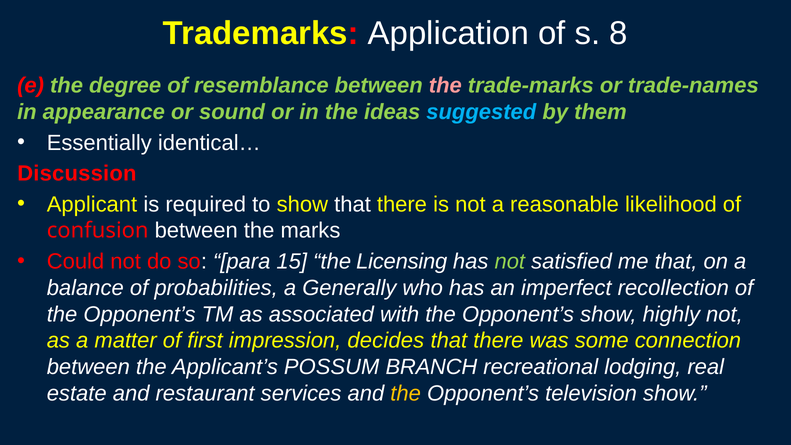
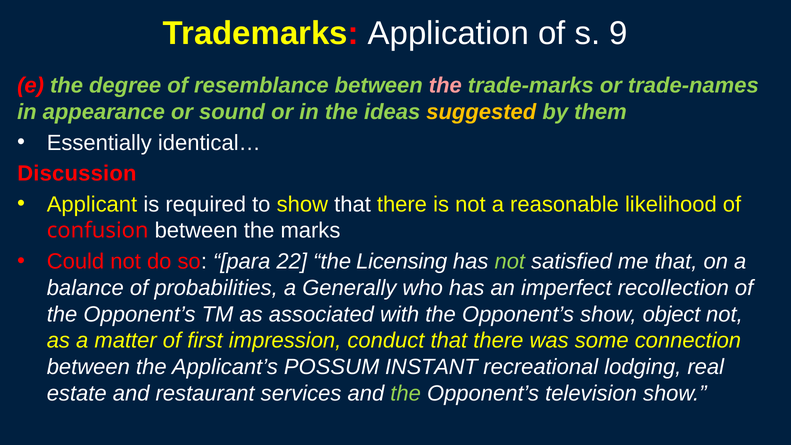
8: 8 -> 9
suggested colour: light blue -> yellow
15: 15 -> 22
highly: highly -> object
decides: decides -> conduct
BRANCH: BRANCH -> INSTANT
the at (406, 393) colour: yellow -> light green
